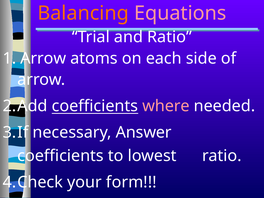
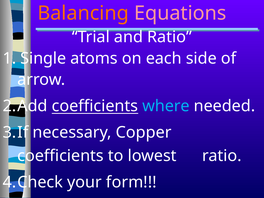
1 Arrow: Arrow -> Single
where colour: pink -> light blue
Answer: Answer -> Copper
